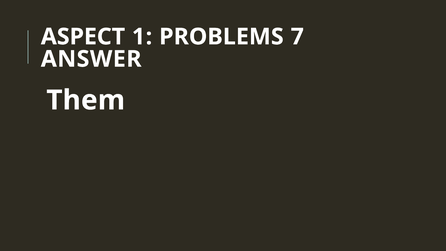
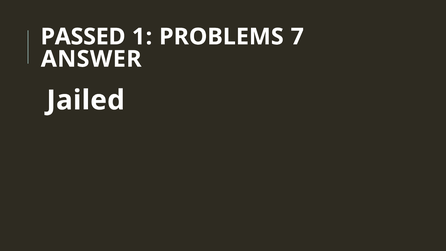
ASPECT: ASPECT -> PASSED
Them: Them -> Jailed
